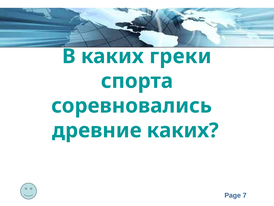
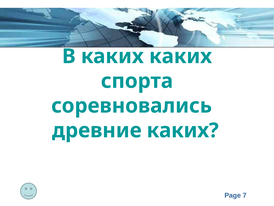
каких греки: греки -> каких
